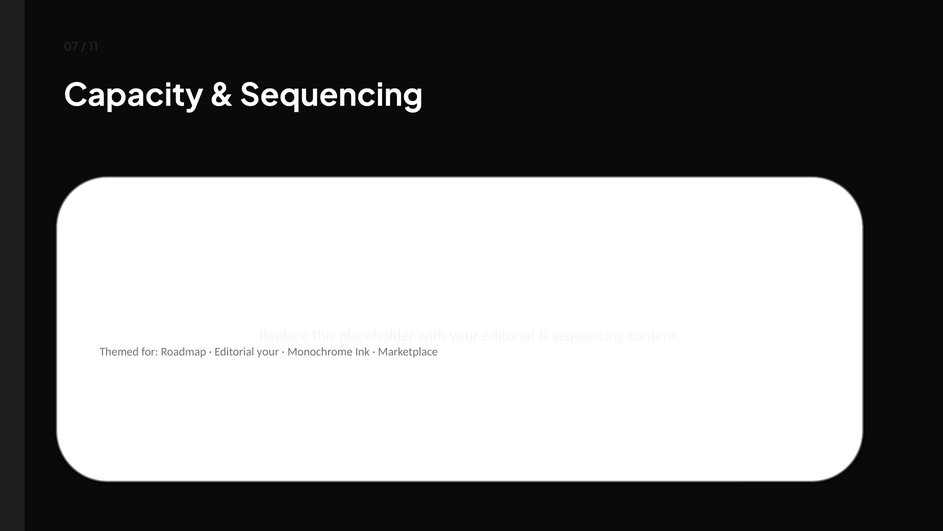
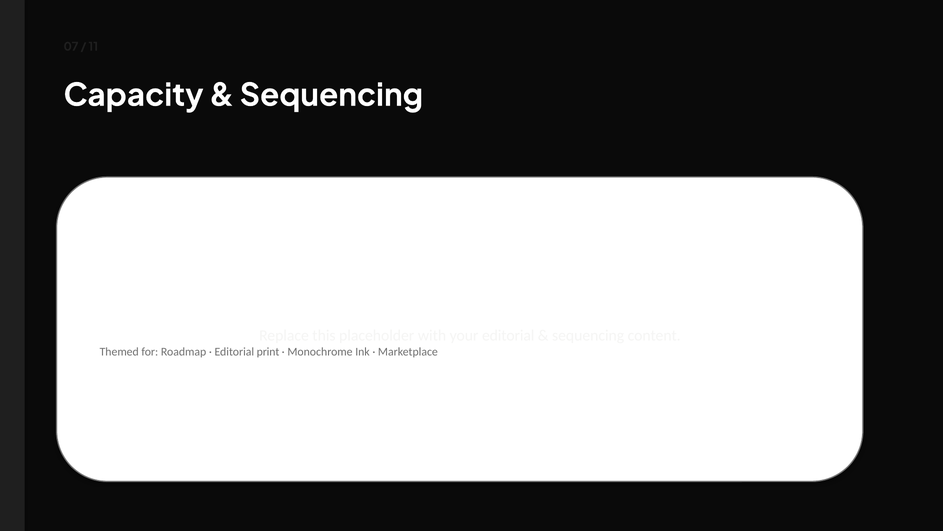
Editorial your: your -> print
